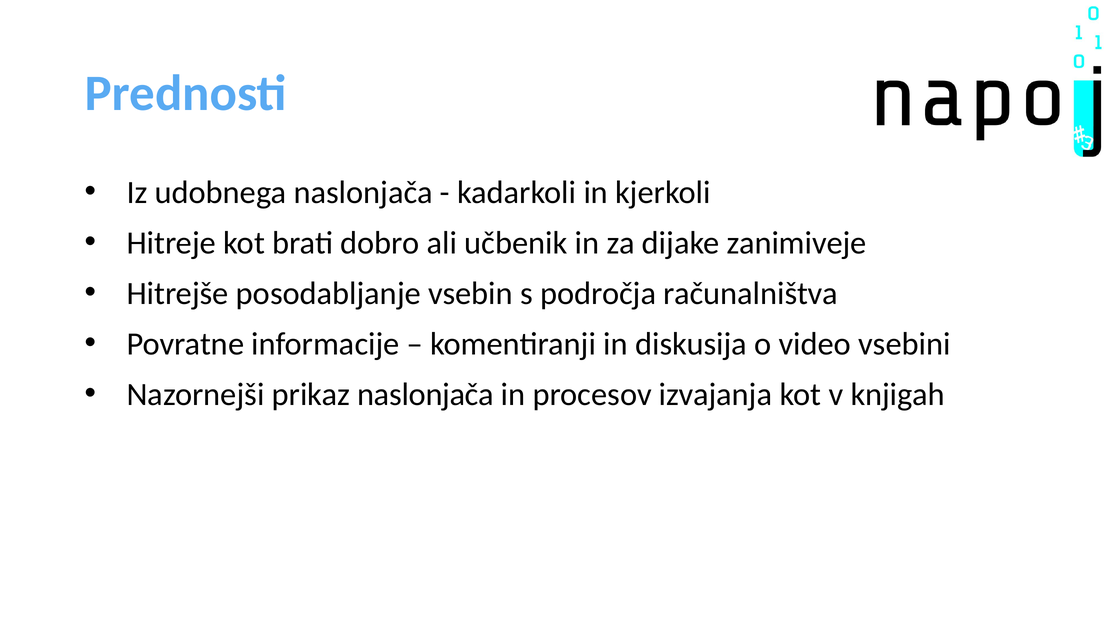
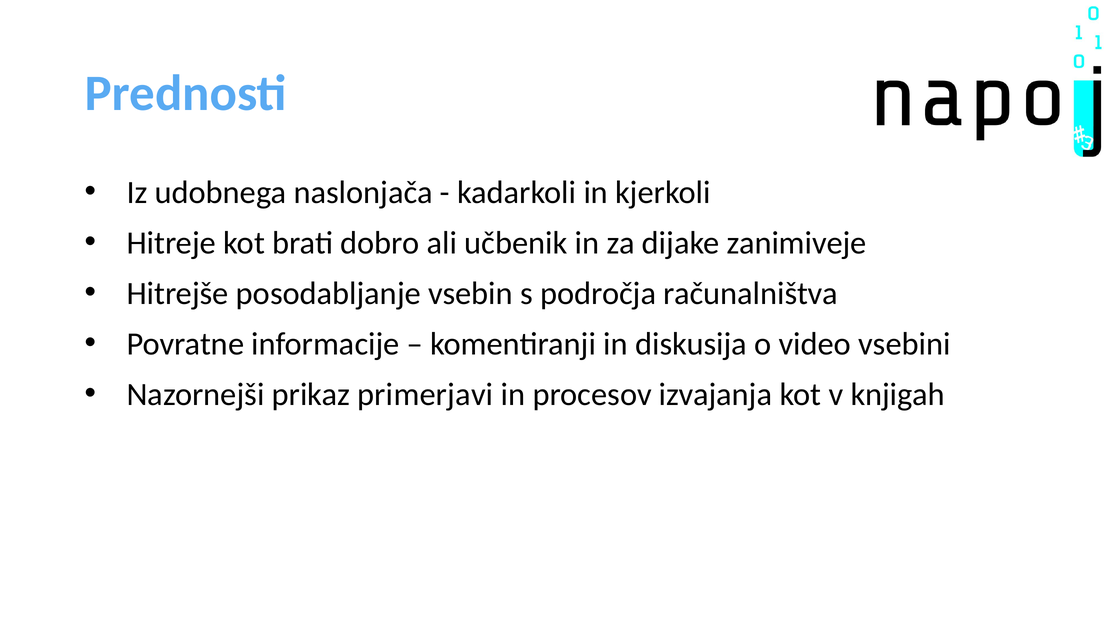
prikaz naslonjača: naslonjača -> primerjavi
